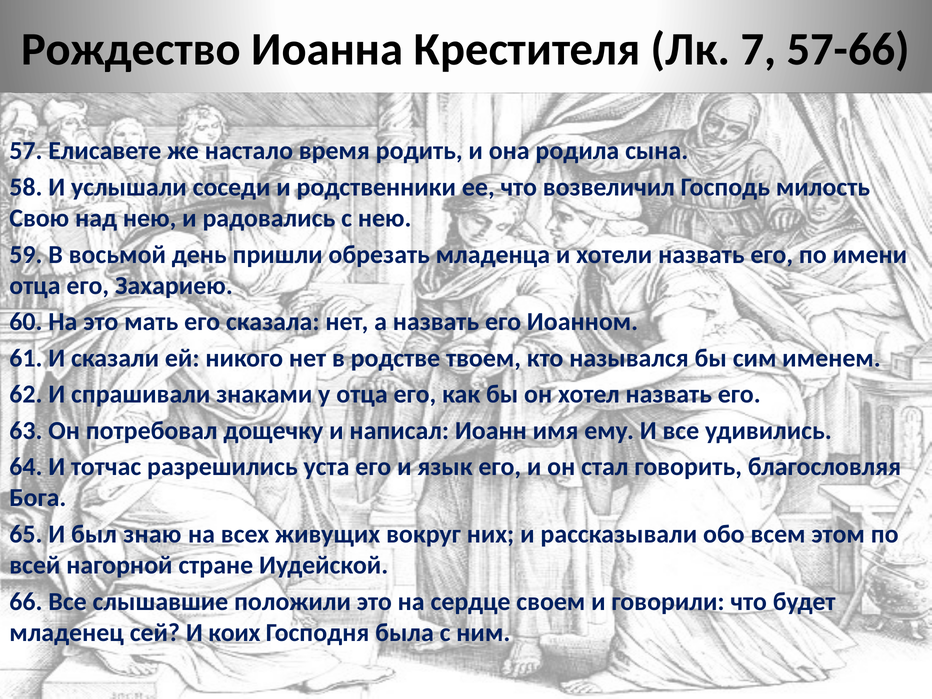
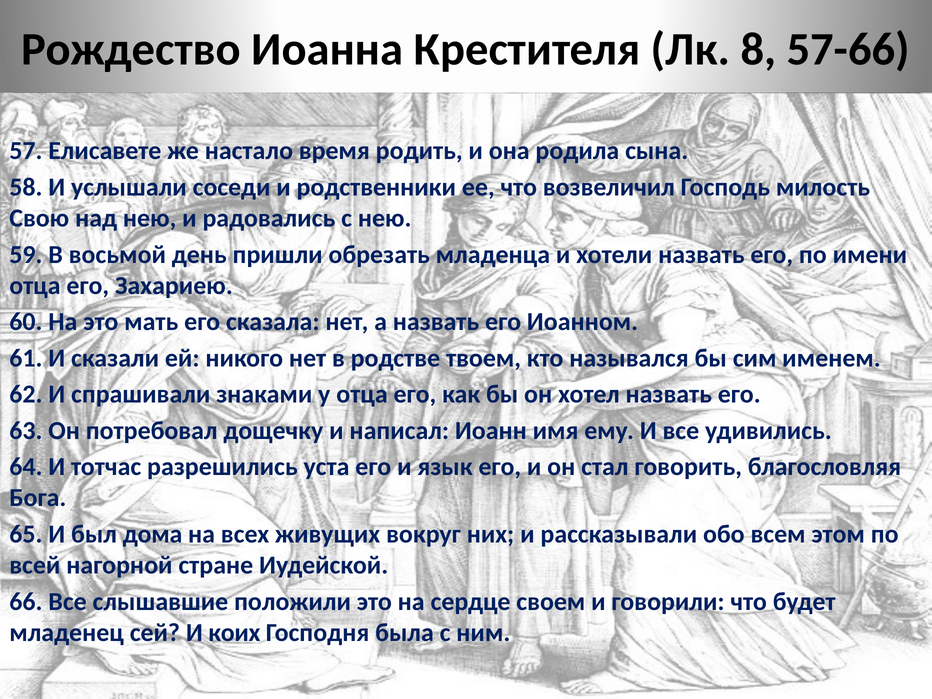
7: 7 -> 8
знаю: знаю -> дома
